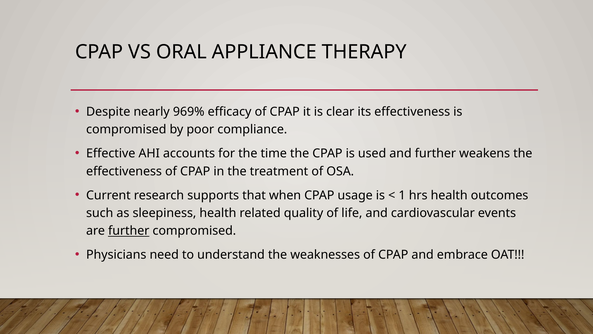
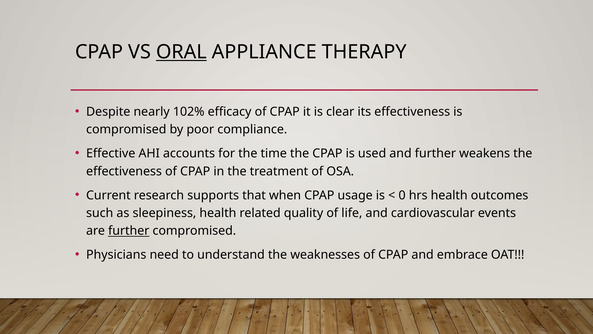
ORAL underline: none -> present
969%: 969% -> 102%
1: 1 -> 0
